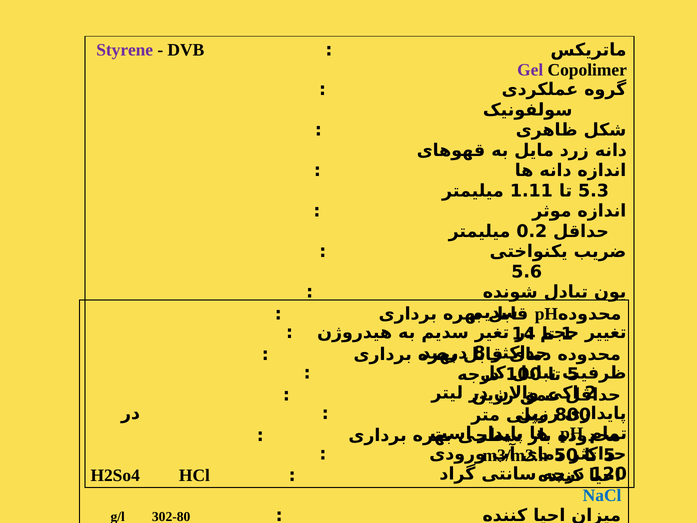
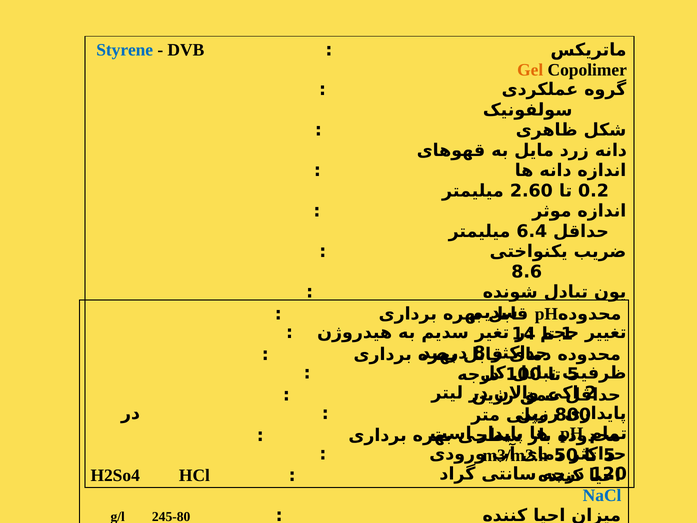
Styrene colour: purple -> blue
Gel colour: purple -> orange
1.11: 1.11 -> 2.60
5.3: 5.3 -> 0.2
0.2: 0.2 -> 6.4
5.6: 5.6 -> 8.6
302-80: 302-80 -> 245-80
